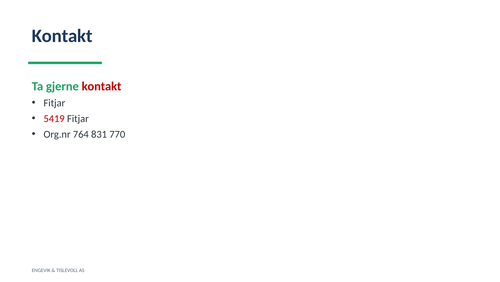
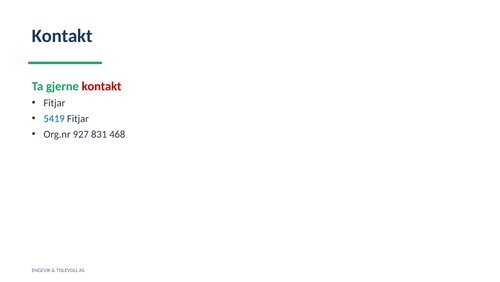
5419 colour: red -> blue
764: 764 -> 927
770: 770 -> 468
